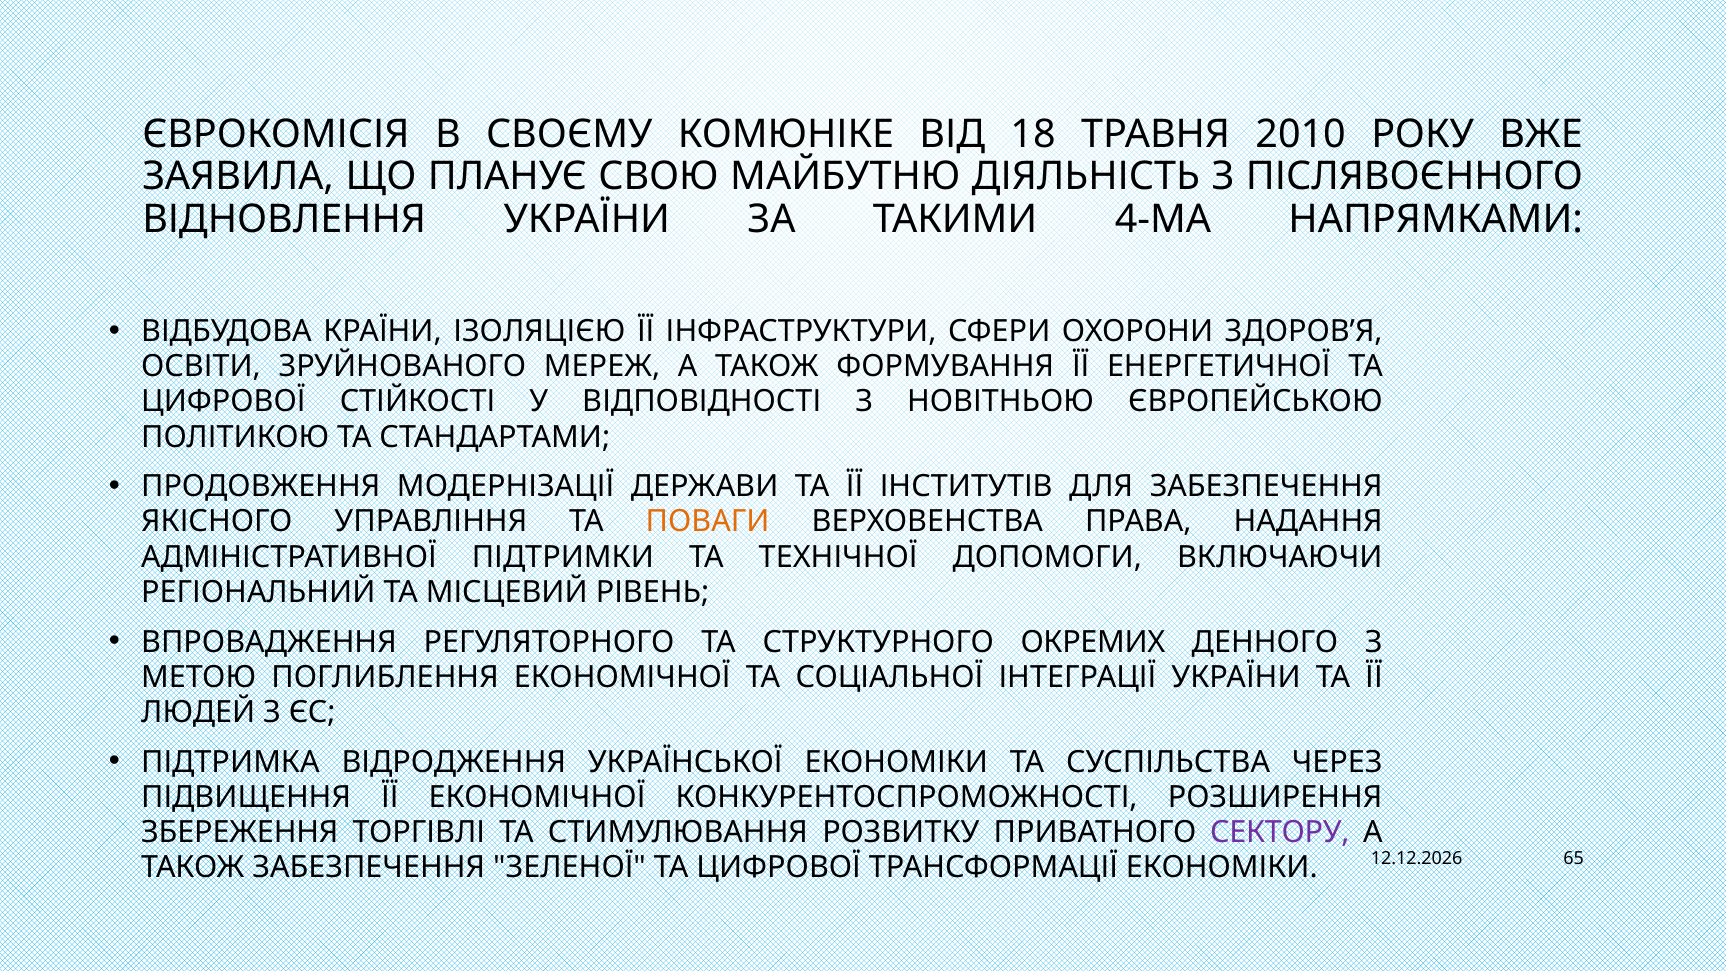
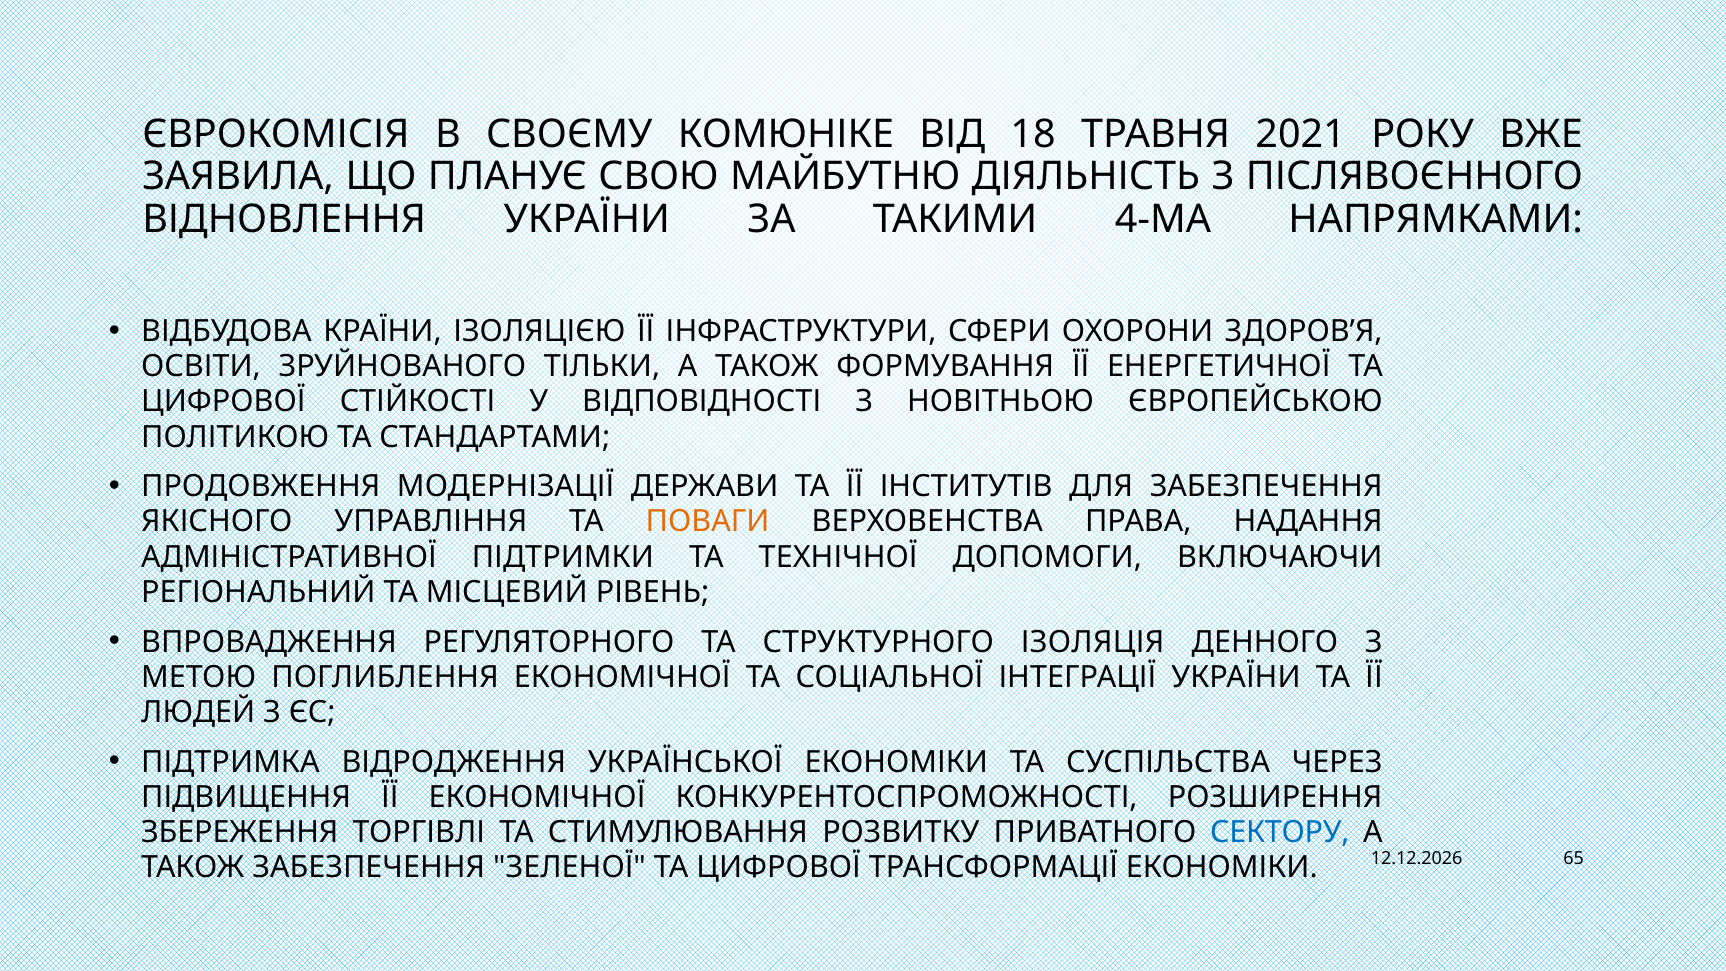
2010: 2010 -> 2021
МЕРЕЖ: МЕРЕЖ -> ТІЛЬКИ
ОКРЕМИХ: ОКРЕМИХ -> ІЗОЛЯЦІЯ
СЕКТОРУ colour: purple -> blue
